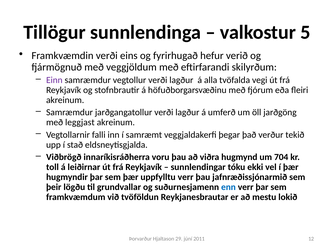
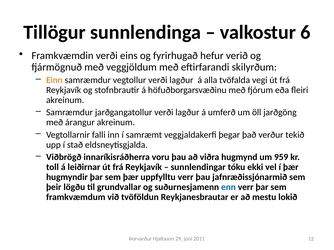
5: 5 -> 6
Einn colour: purple -> orange
leggjast: leggjast -> árangur
704: 704 -> 959
